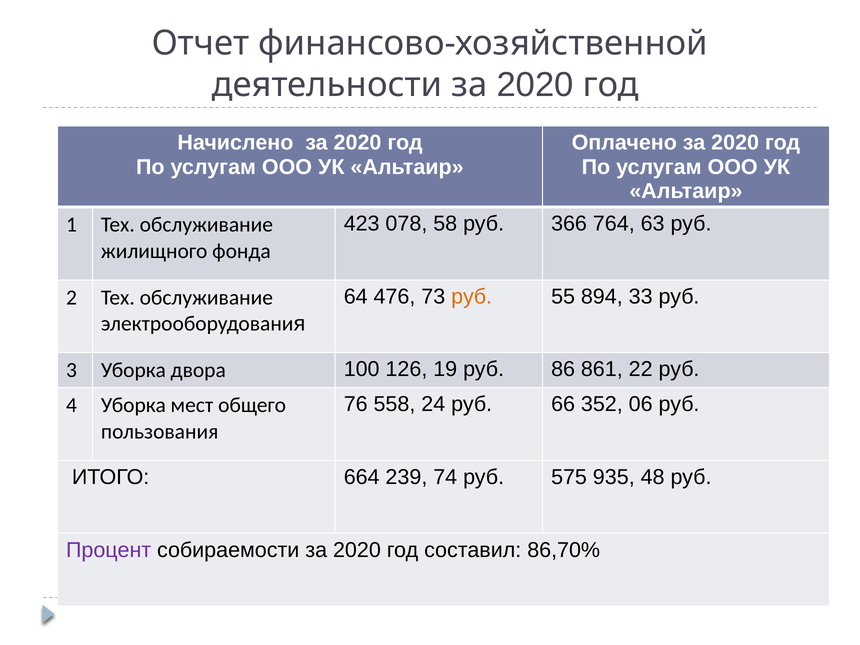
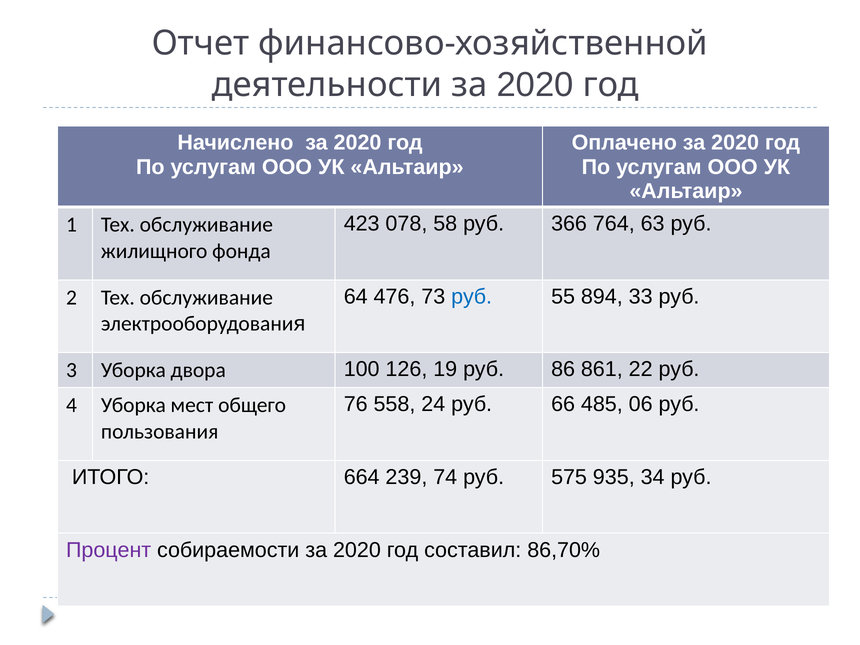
руб at (472, 297) colour: orange -> blue
352: 352 -> 485
48: 48 -> 34
